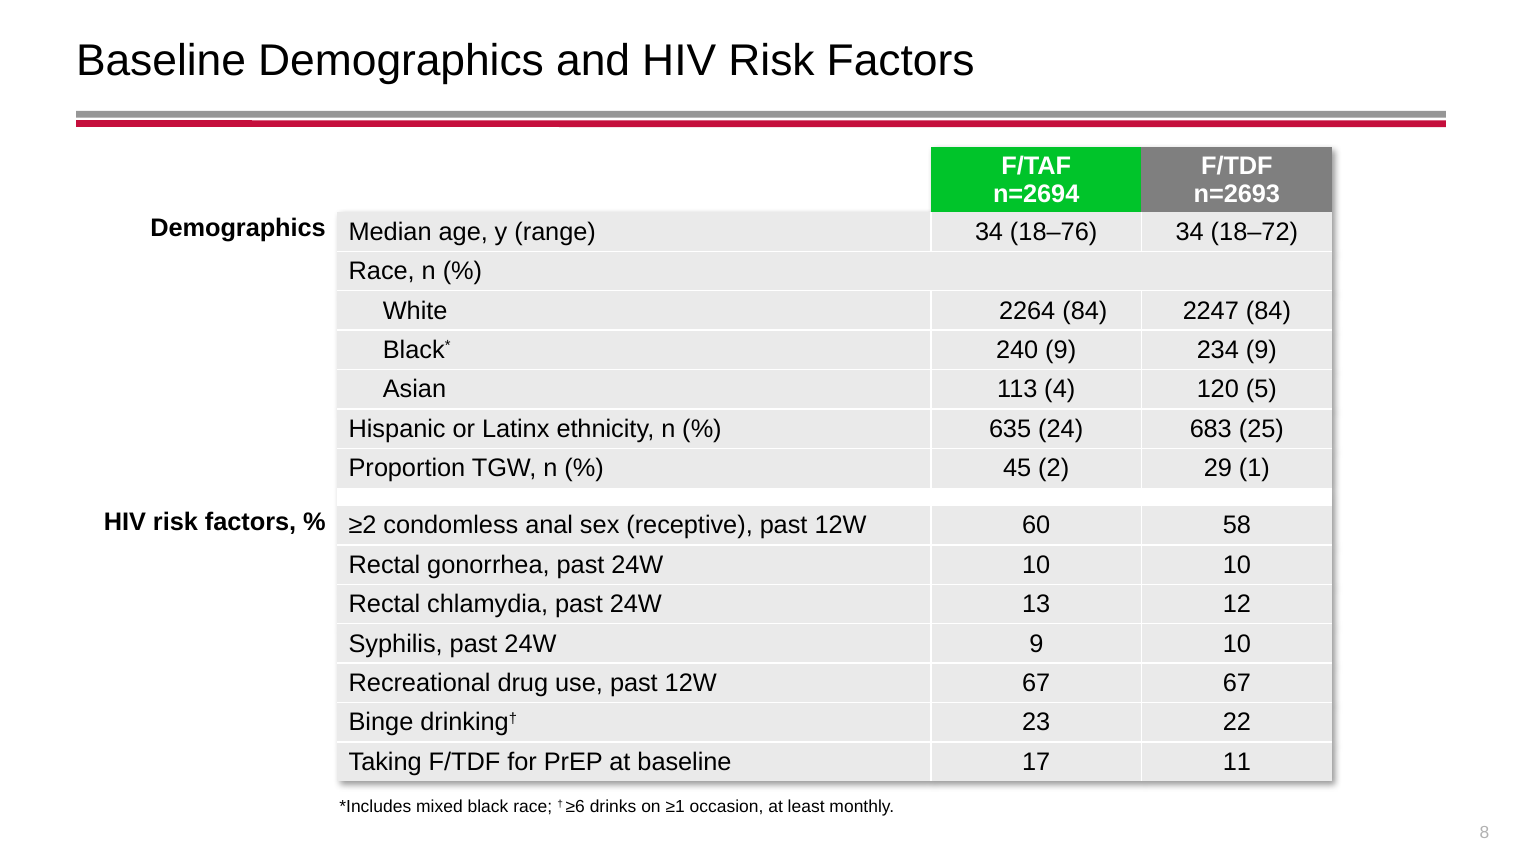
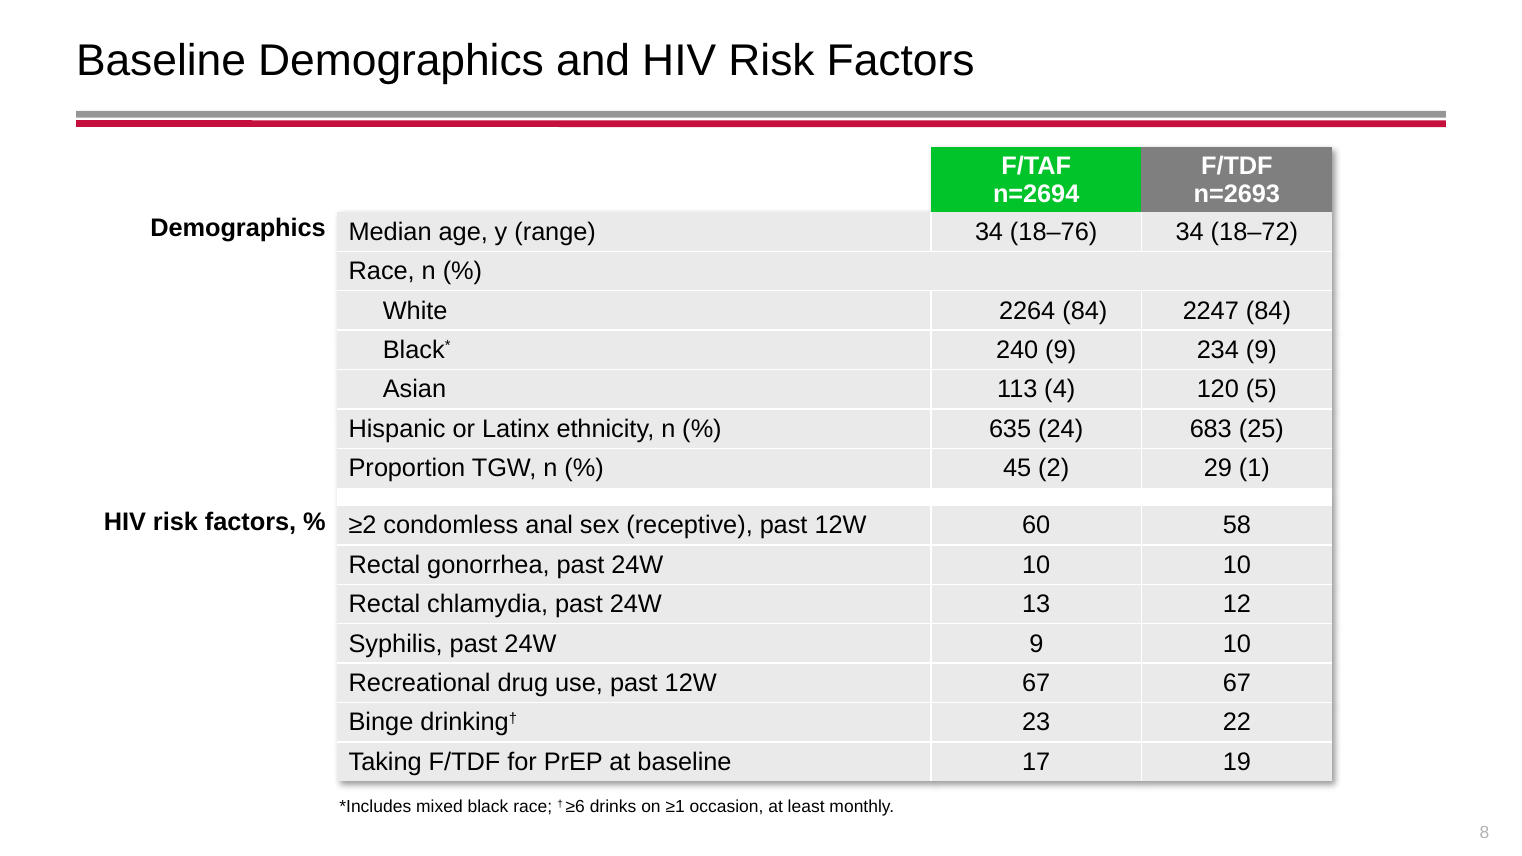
11: 11 -> 19
